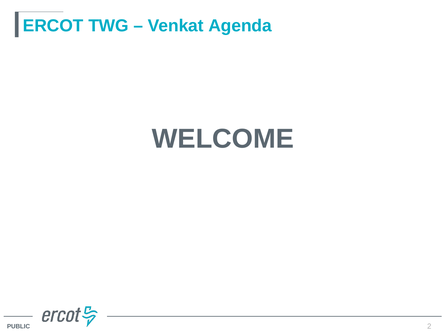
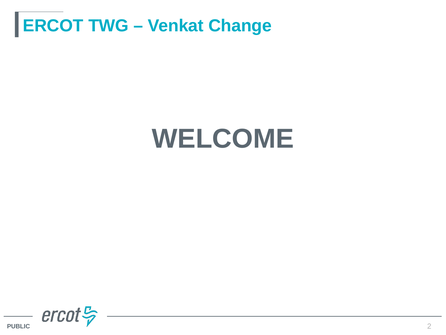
Agenda: Agenda -> Change
